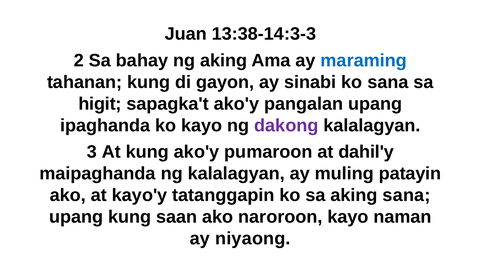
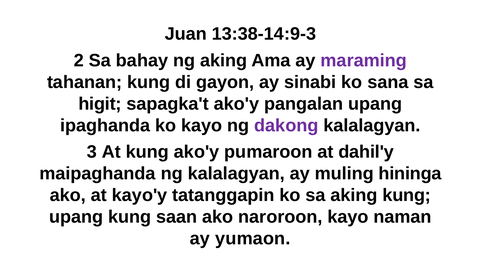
13:38-14:3-3: 13:38-14:3-3 -> 13:38-14:9-3
maraming colour: blue -> purple
patayin: patayin -> hininga
aking sana: sana -> kung
niyaong: niyaong -> yumaon
